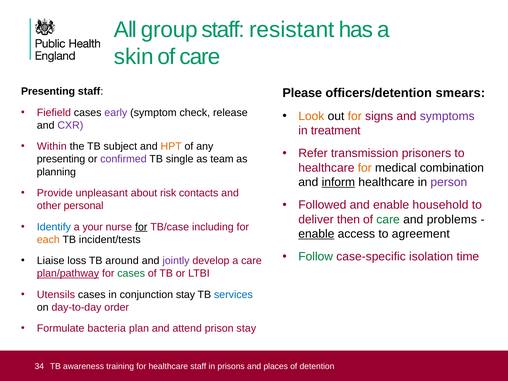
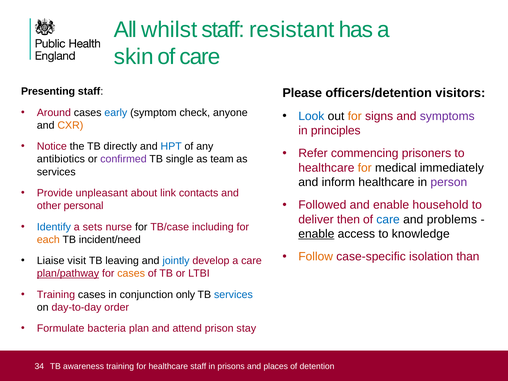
group: group -> whilst
smears: smears -> visitors
Fiefield: Fiefield -> Around
early colour: purple -> blue
release: release -> anyone
Look colour: orange -> blue
CXR colour: purple -> orange
treatment: treatment -> principles
Within: Within -> Notice
subject: subject -> directly
HPT colour: orange -> blue
transmission: transmission -> commencing
presenting at (61, 159): presenting -> antibiotics
combination: combination -> immediately
planning at (56, 172): planning -> services
inform underline: present -> none
risk: risk -> link
care at (388, 219) colour: green -> blue
your: your -> sets
for at (141, 227) underline: present -> none
agreement: agreement -> knowledge
incident/tests: incident/tests -> incident/need
Follow colour: green -> orange
time: time -> than
loss: loss -> visit
around: around -> leaving
jointly colour: purple -> blue
cases at (131, 273) colour: green -> orange
Utensils at (56, 295): Utensils -> Training
conjunction stay: stay -> only
